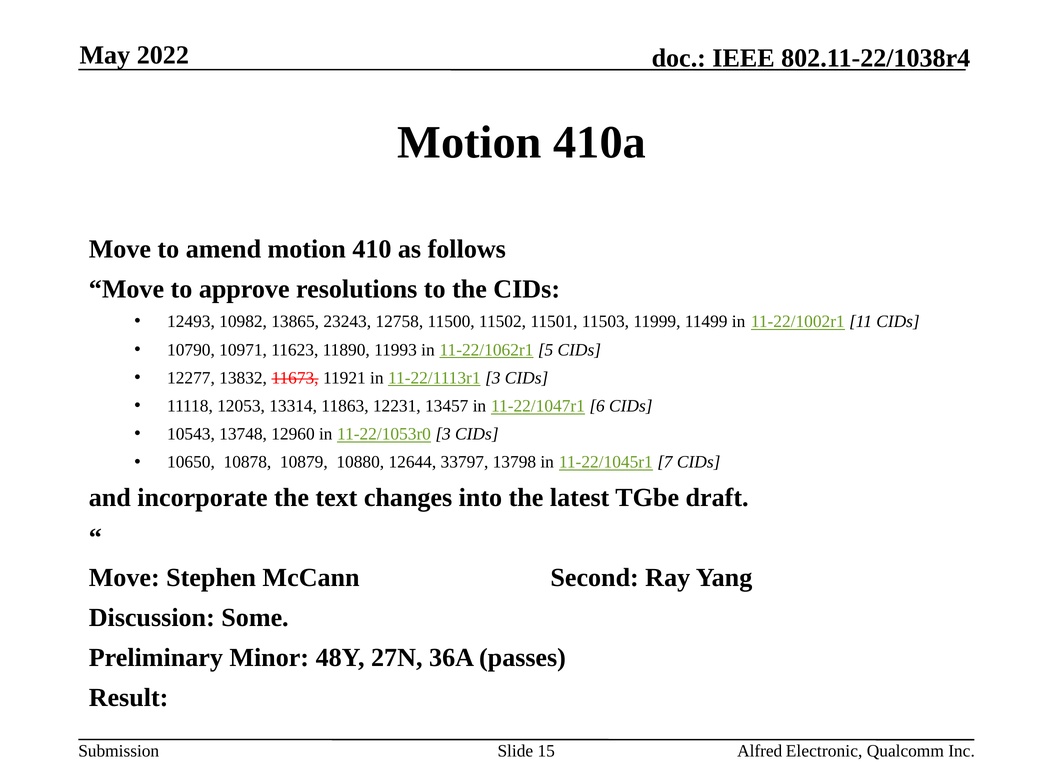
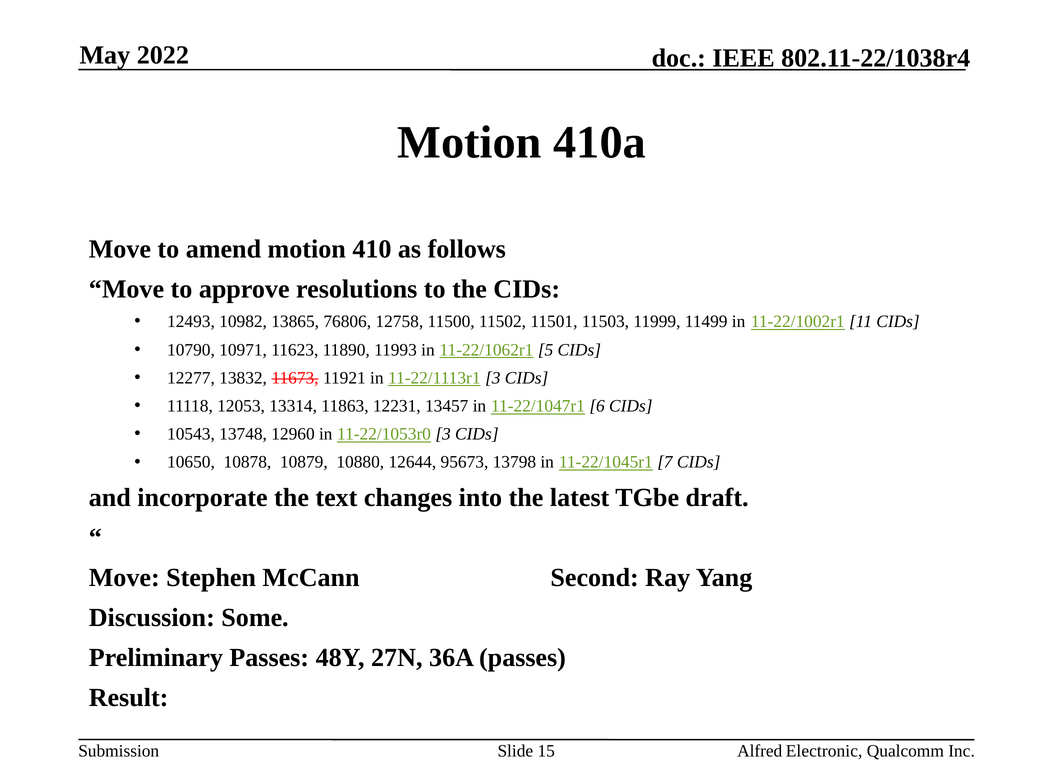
23243: 23243 -> 76806
33797: 33797 -> 95673
Preliminary Minor: Minor -> Passes
